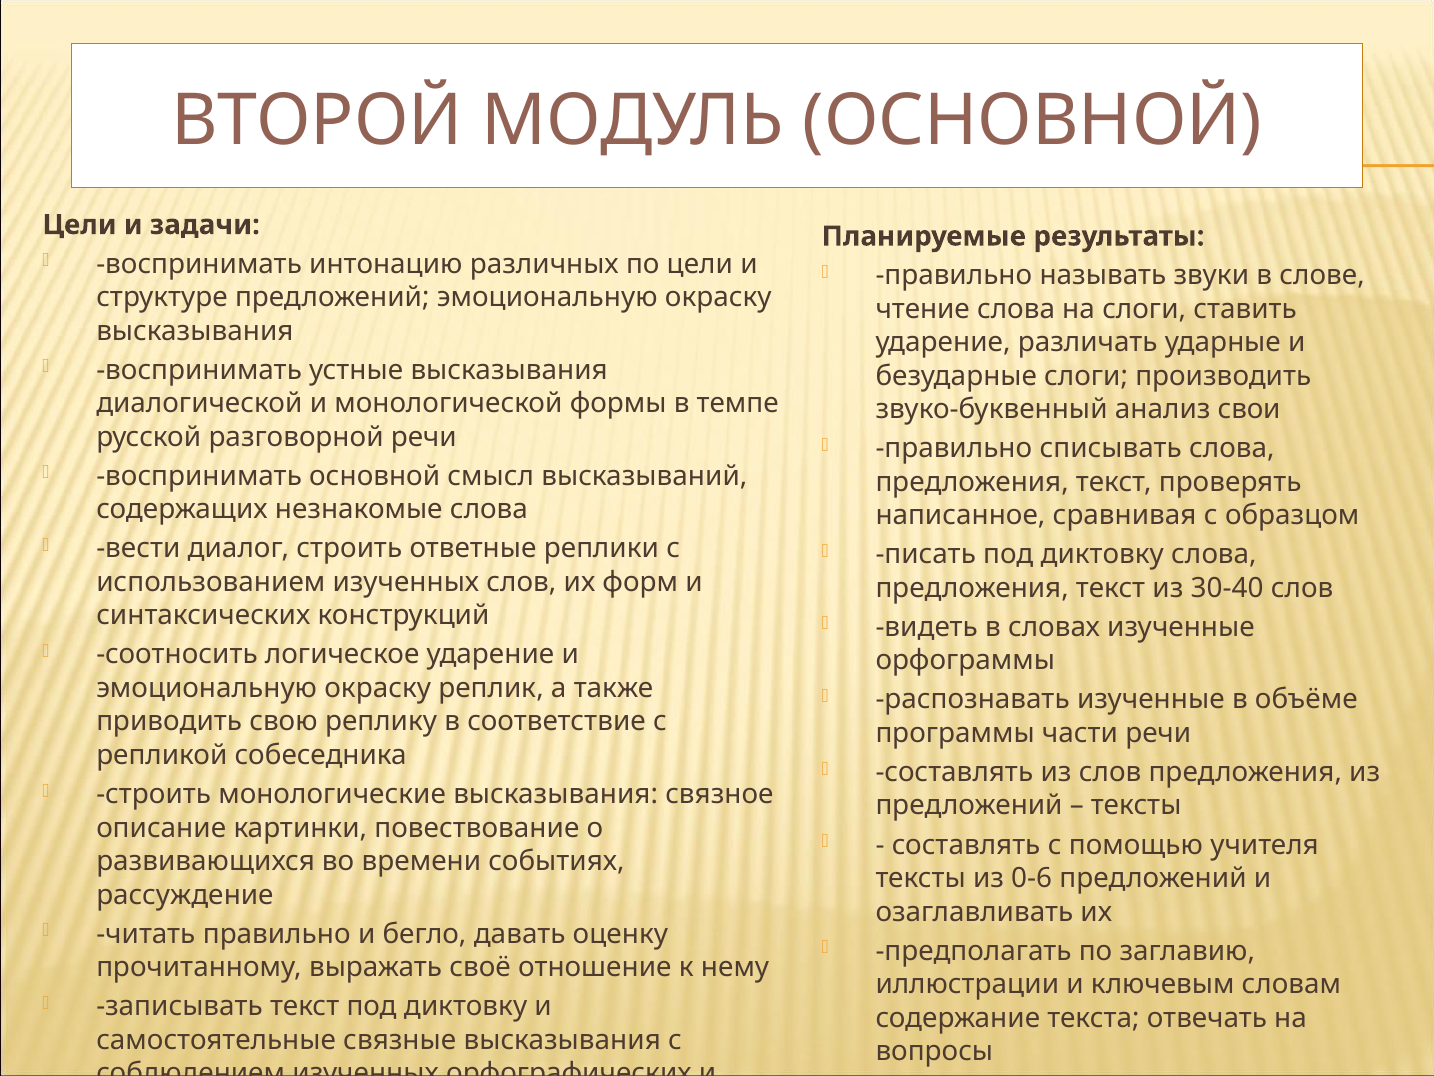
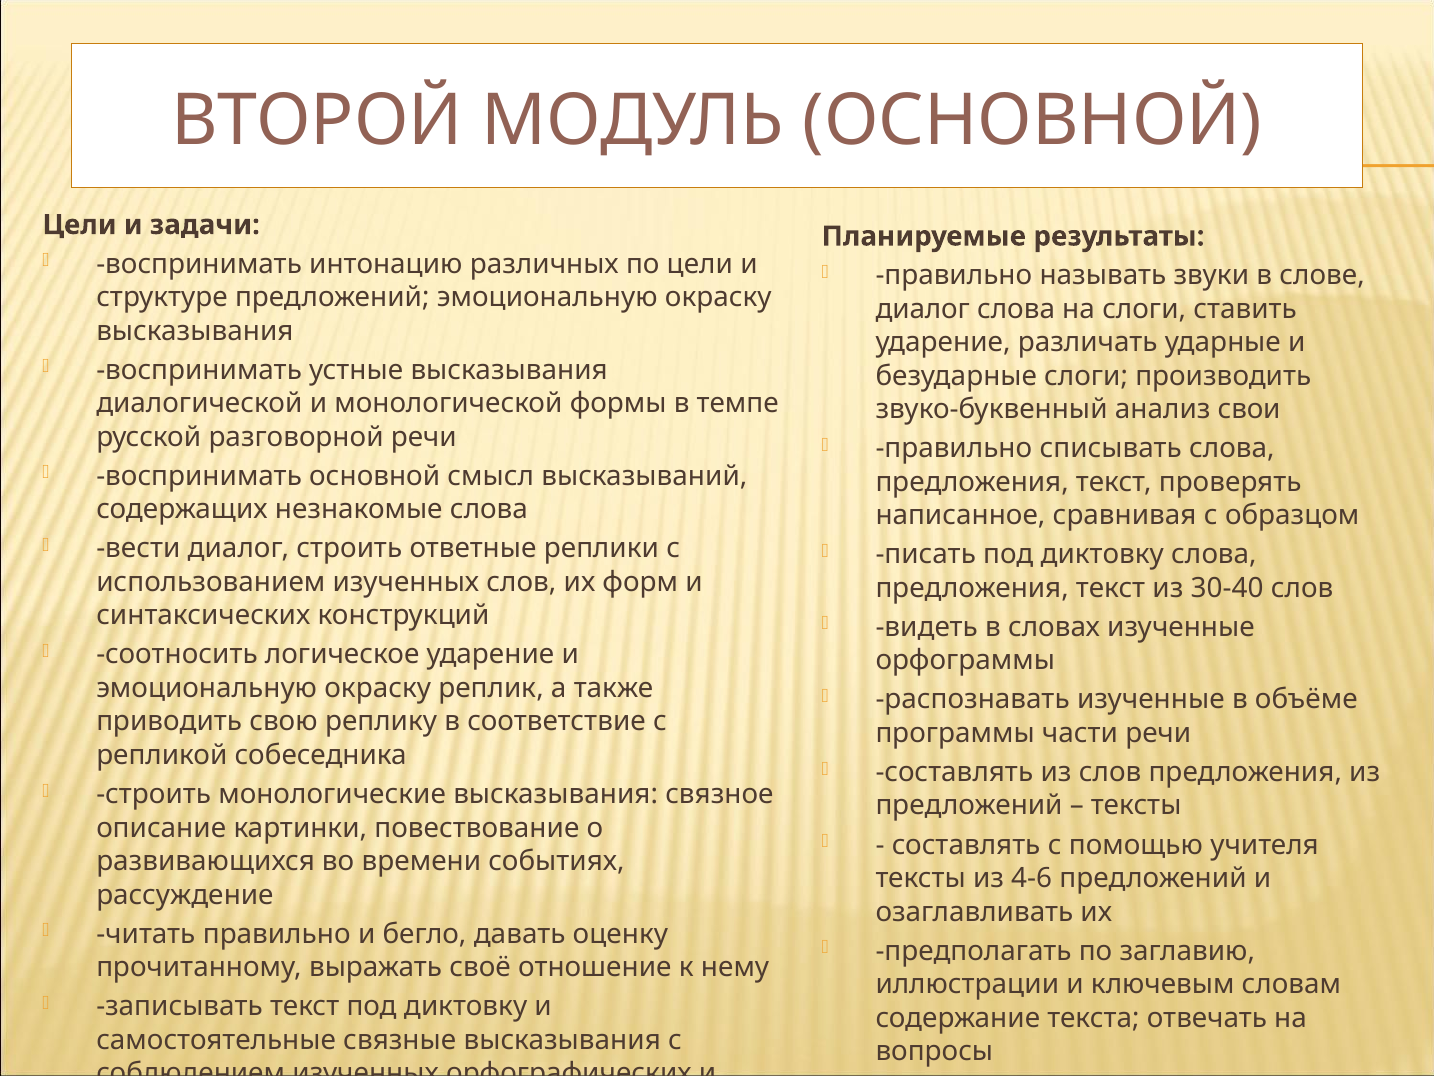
чтение at (923, 309): чтение -> диалог
0-6: 0-6 -> 4-6
